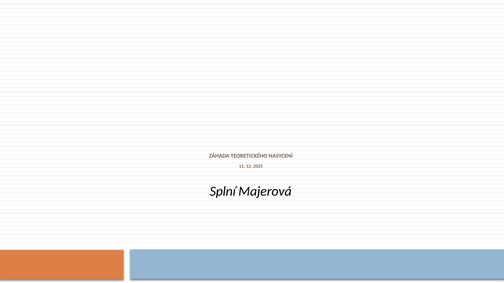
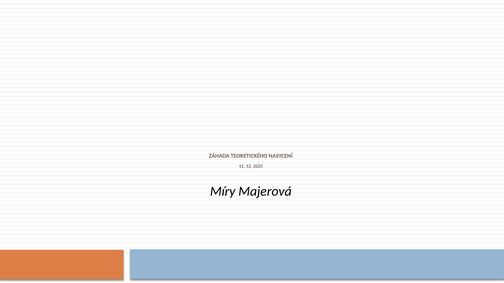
Splní: Splní -> Míry
